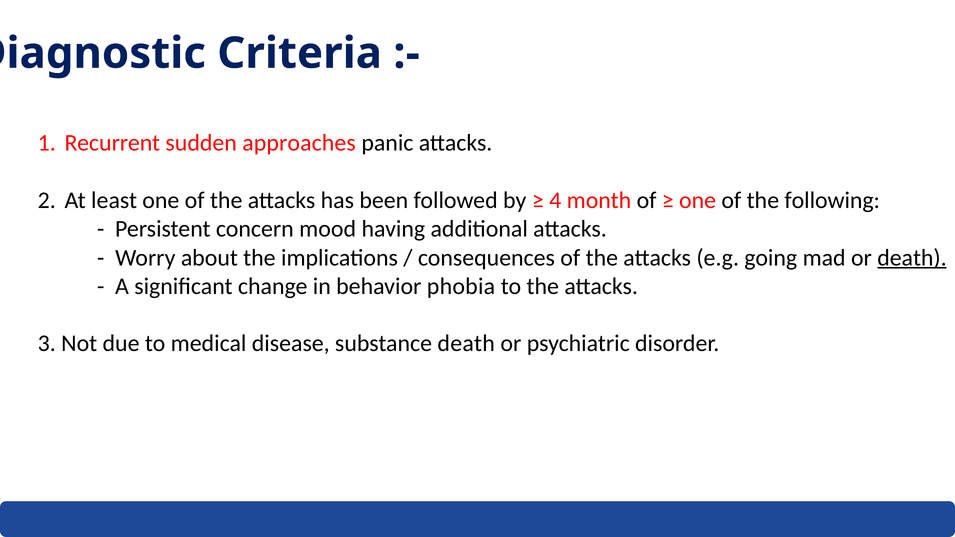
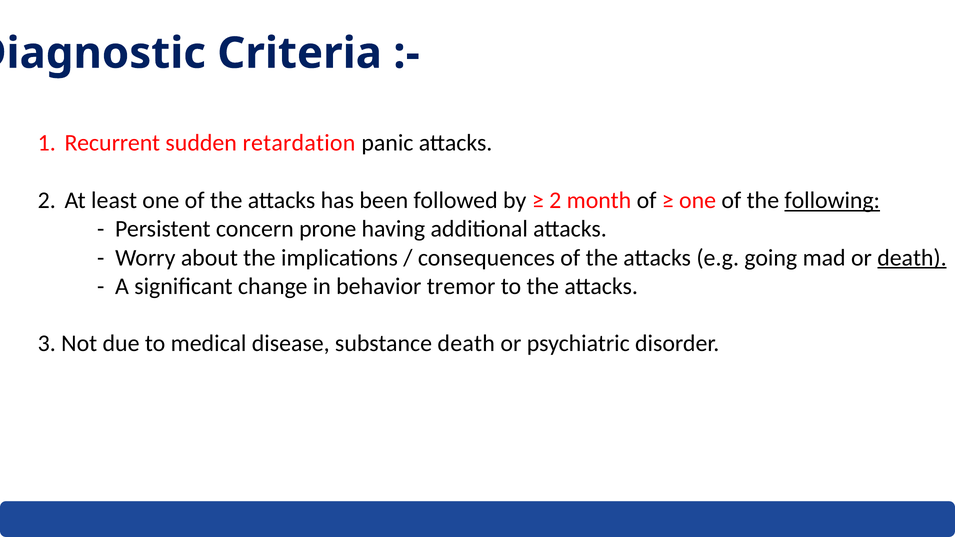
approaches: approaches -> retardation
4 at (555, 200): 4 -> 2
following underline: none -> present
mood: mood -> prone
phobia: phobia -> tremor
